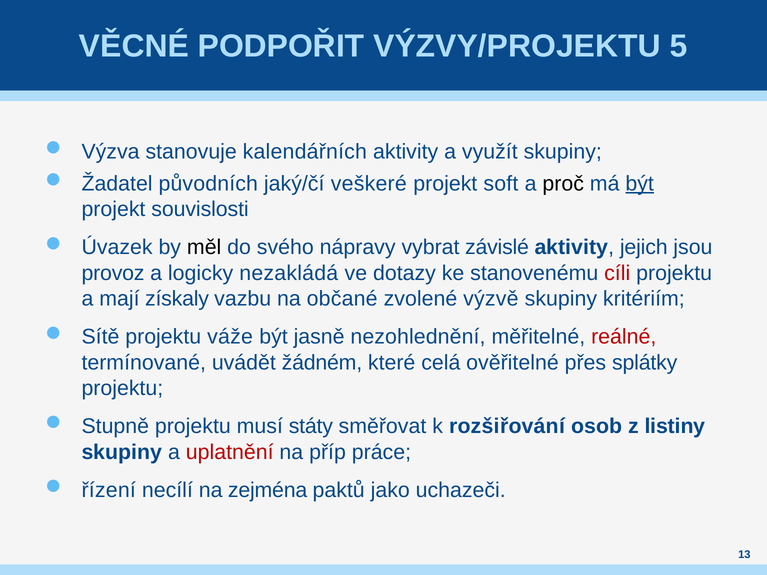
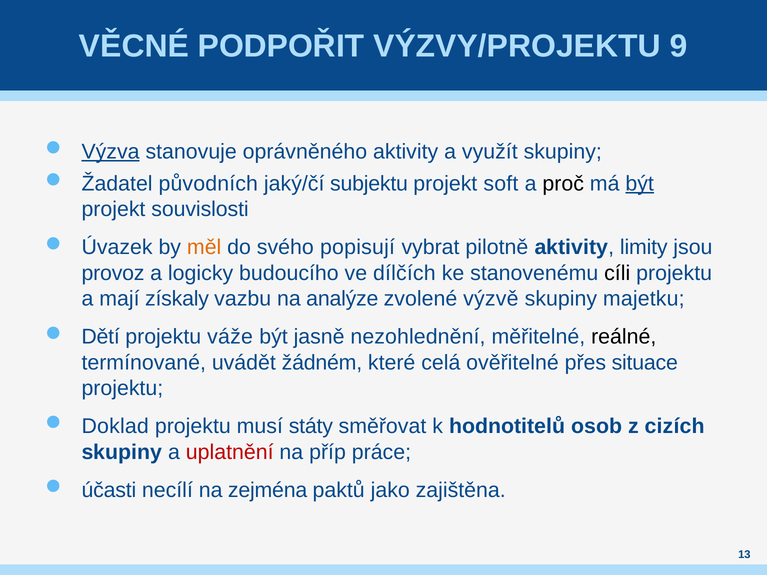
5: 5 -> 9
Výzva underline: none -> present
kalendářních: kalendářních -> oprávněného
veškeré: veškeré -> subjektu
měl colour: black -> orange
nápravy: nápravy -> popisují
závislé: závislé -> pilotně
jejich: jejich -> limity
nezakládá: nezakládá -> budoucího
dotazy: dotazy -> dílčích
cíli colour: red -> black
občané: občané -> analýze
kritériím: kritériím -> majetku
Sítě: Sítě -> Dětí
reálné colour: red -> black
splátky: splátky -> situace
Stupně: Stupně -> Doklad
rozšiřování: rozšiřování -> hodnotitelů
listiny: listiny -> cizích
řízení: řízení -> účasti
uchazeči: uchazeči -> zajištěna
